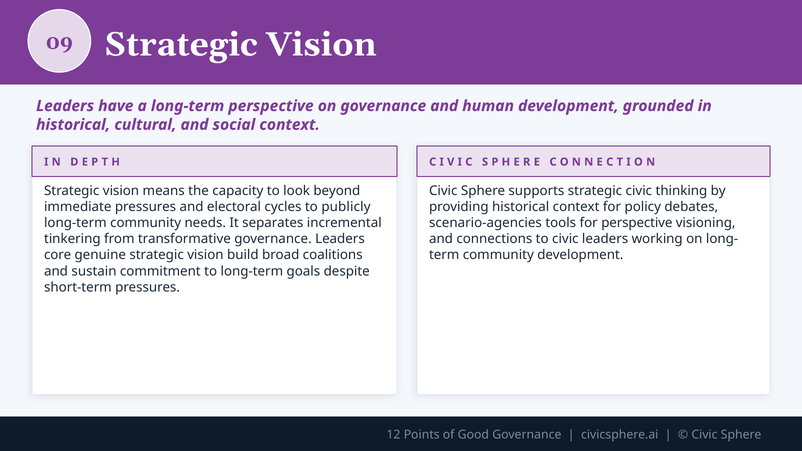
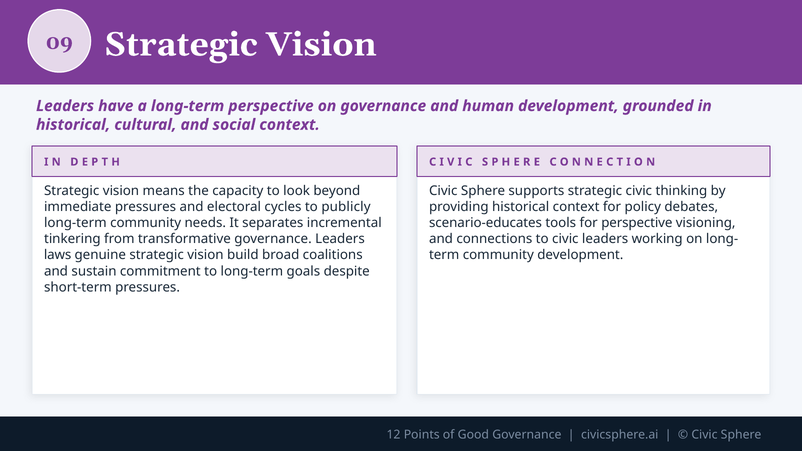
scenario-agencies: scenario-agencies -> scenario-educates
core: core -> laws
